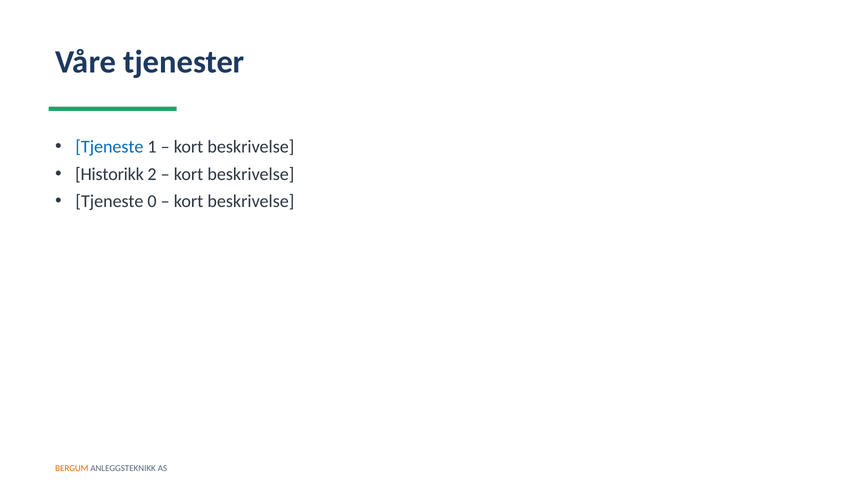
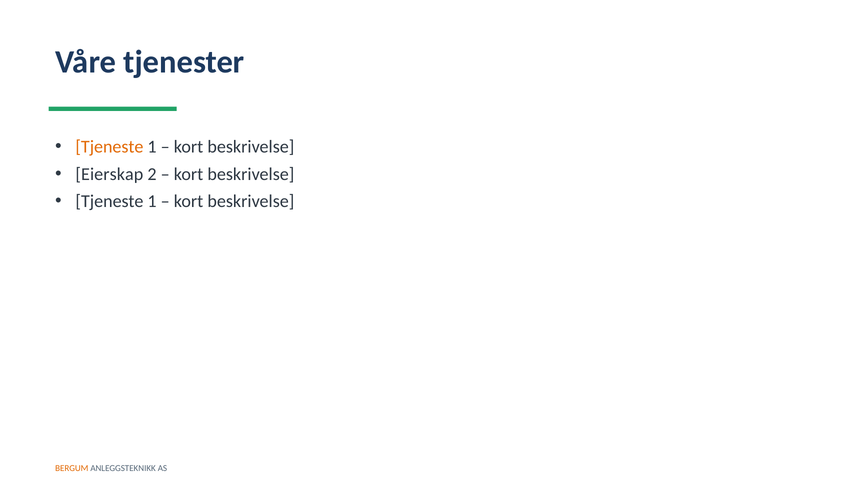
Tjeneste at (109, 147) colour: blue -> orange
Historikk: Historikk -> Eierskap
0 at (152, 201): 0 -> 1
